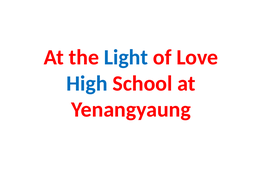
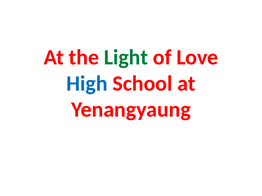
Light colour: blue -> green
